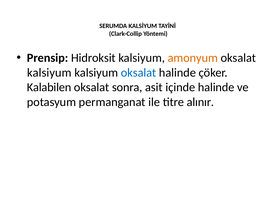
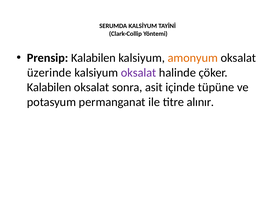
Prensip Hidroksit: Hidroksit -> Kalabilen
kalsiyum at (49, 73): kalsiyum -> üzerinde
oksalat at (139, 73) colour: blue -> purple
içinde halinde: halinde -> tüpüne
